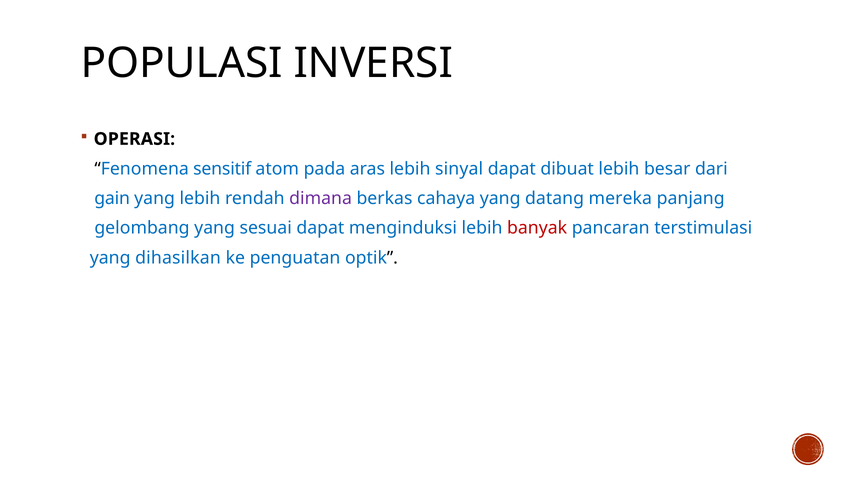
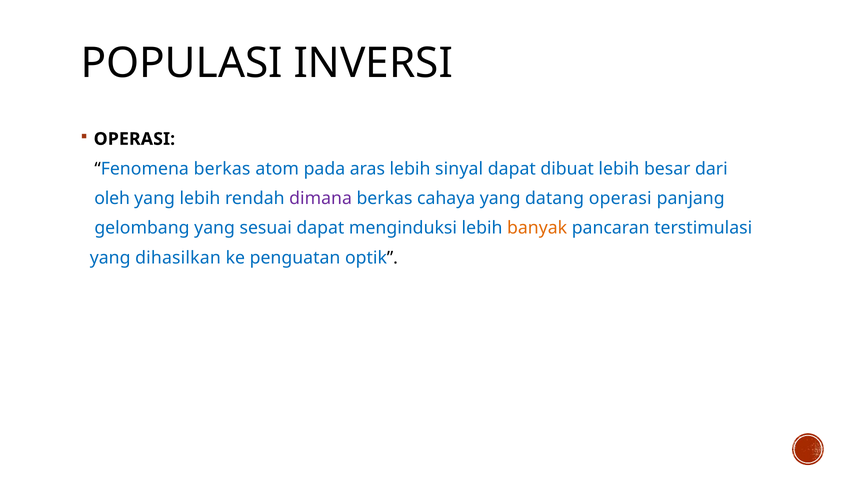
Fenomena sensitif: sensitif -> berkas
gain: gain -> oleh
datang mereka: mereka -> operasi
banyak colour: red -> orange
